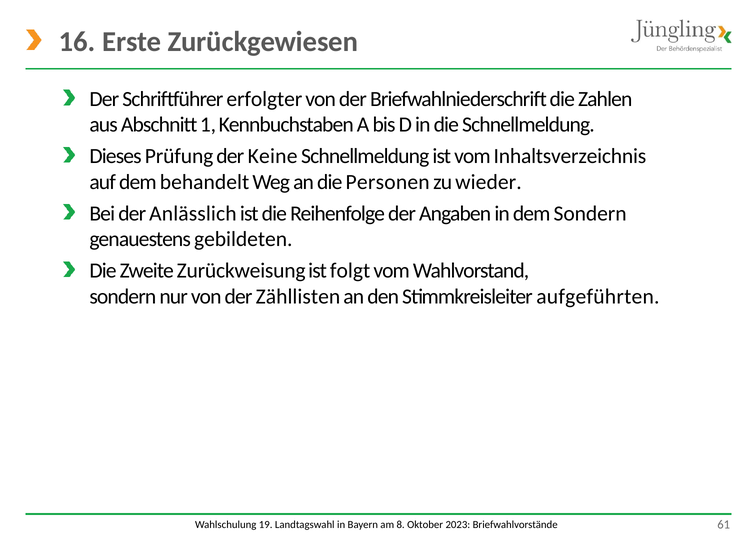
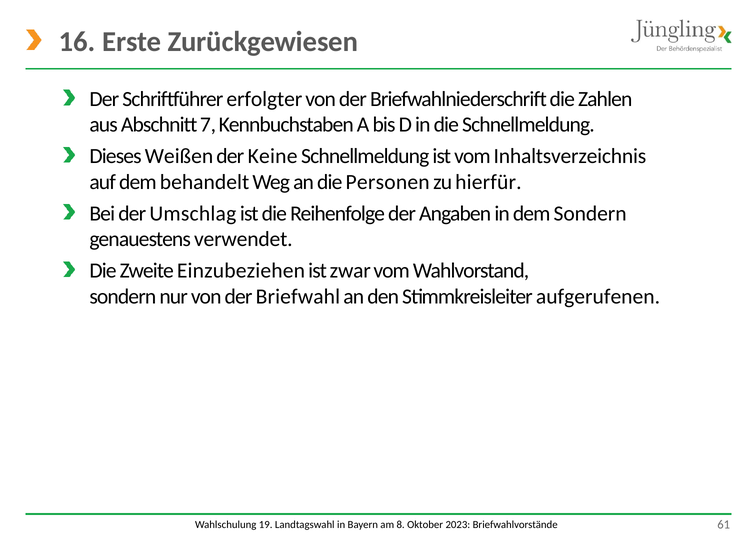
1: 1 -> 7
Prüfung: Prüfung -> Weißen
wieder: wieder -> hierfür
Anlässlich: Anlässlich -> Umschlag
gebildeten: gebildeten -> verwendet
Zurückweisung: Zurückweisung -> Einzubeziehen
folgt: folgt -> zwar
Zähllisten: Zähllisten -> Briefwahl
aufgeführten: aufgeführten -> aufgerufenen
